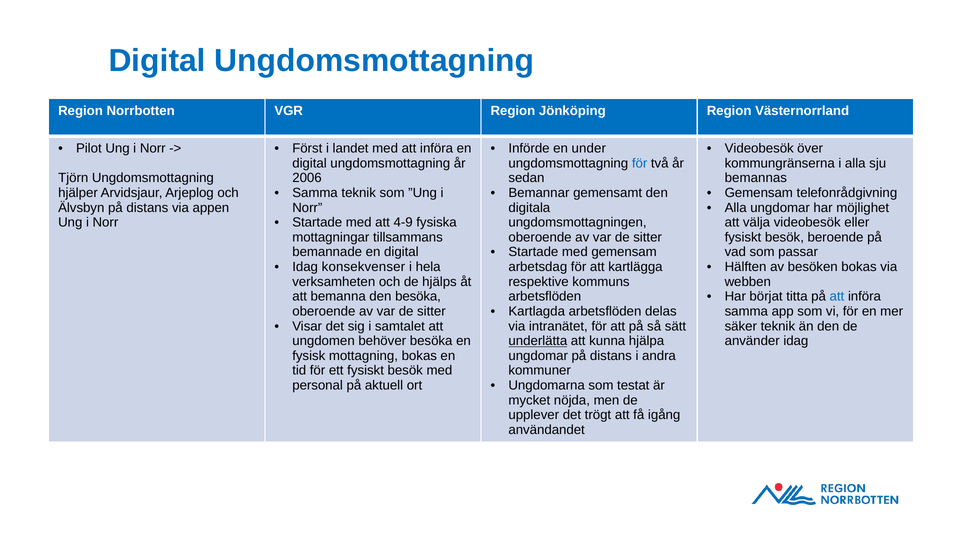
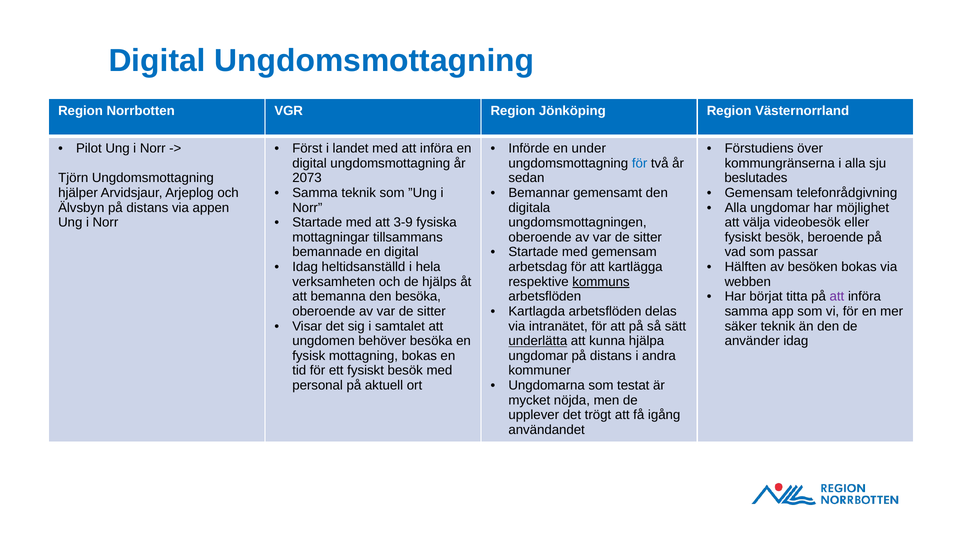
Videobesök at (759, 148): Videobesök -> Förstudiens
2006: 2006 -> 2073
bemannas: bemannas -> beslutades
4-9: 4-9 -> 3-9
konsekvenser: konsekvenser -> heltidsanställd
kommuns underline: none -> present
att at (837, 297) colour: blue -> purple
